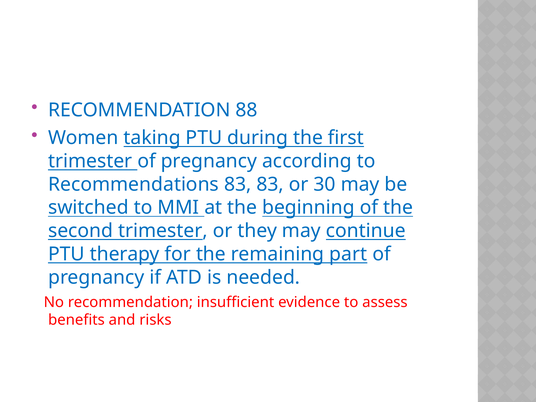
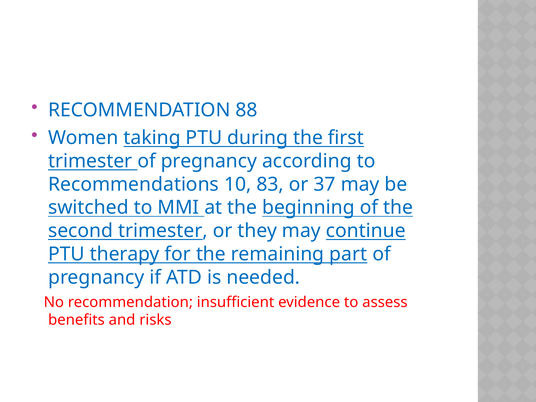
Recommendations 83: 83 -> 10
30: 30 -> 37
